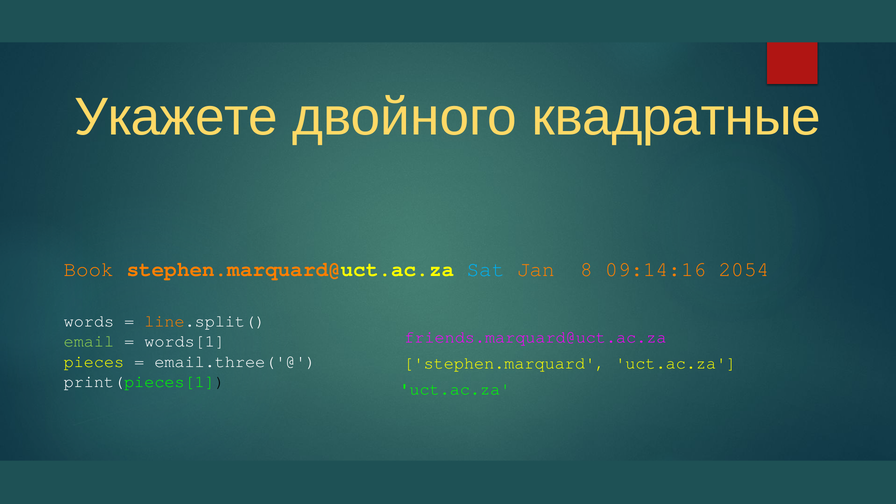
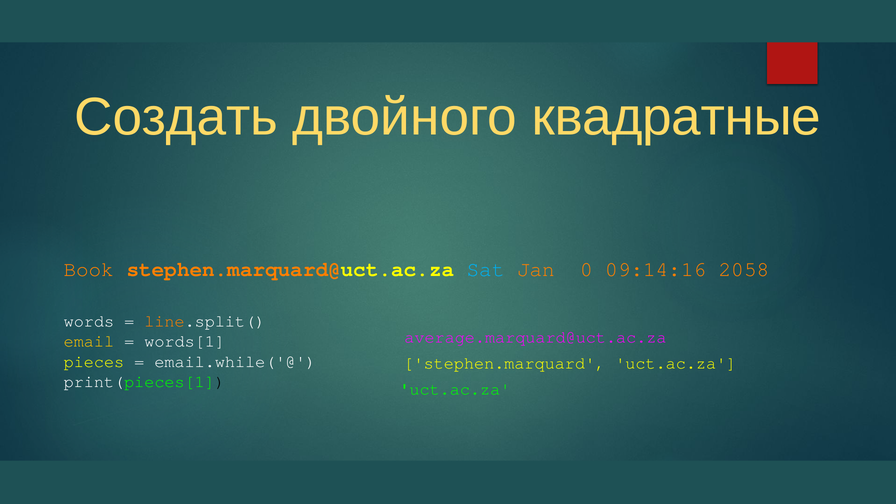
Укажете: Укажете -> Создать
8: 8 -> 0
2054: 2054 -> 2058
friends.marquard@uct.ac.za: friends.marquard@uct.ac.za -> average.marquard@uct.ac.za
email colour: light green -> yellow
email.three('@: email.three('@ -> email.while('@
